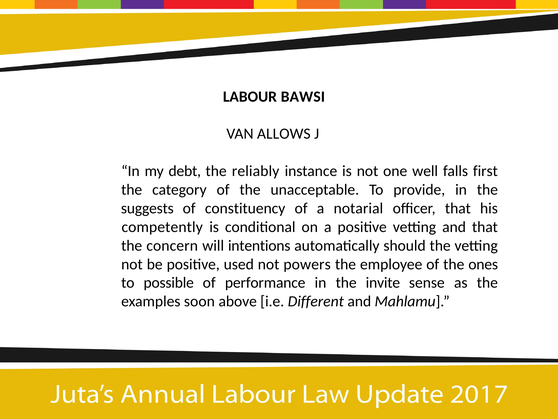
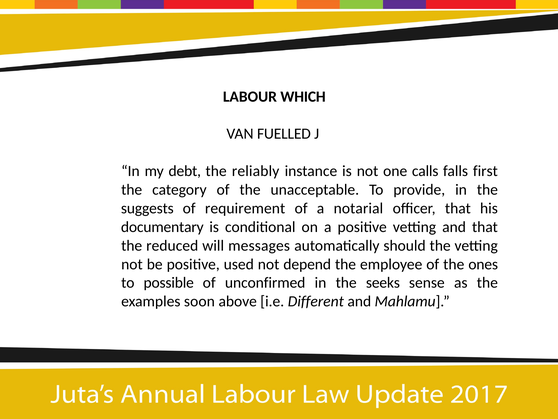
BAWSI: BAWSI -> WHICH
ALLOWS: ALLOWS -> FUELLED
well: well -> calls
constituency: constituency -> requirement
competently: competently -> documentary
concern: concern -> reduced
intentions: intentions -> messages
powers: powers -> depend
performance: performance -> unconfirmed
invite: invite -> seeks
